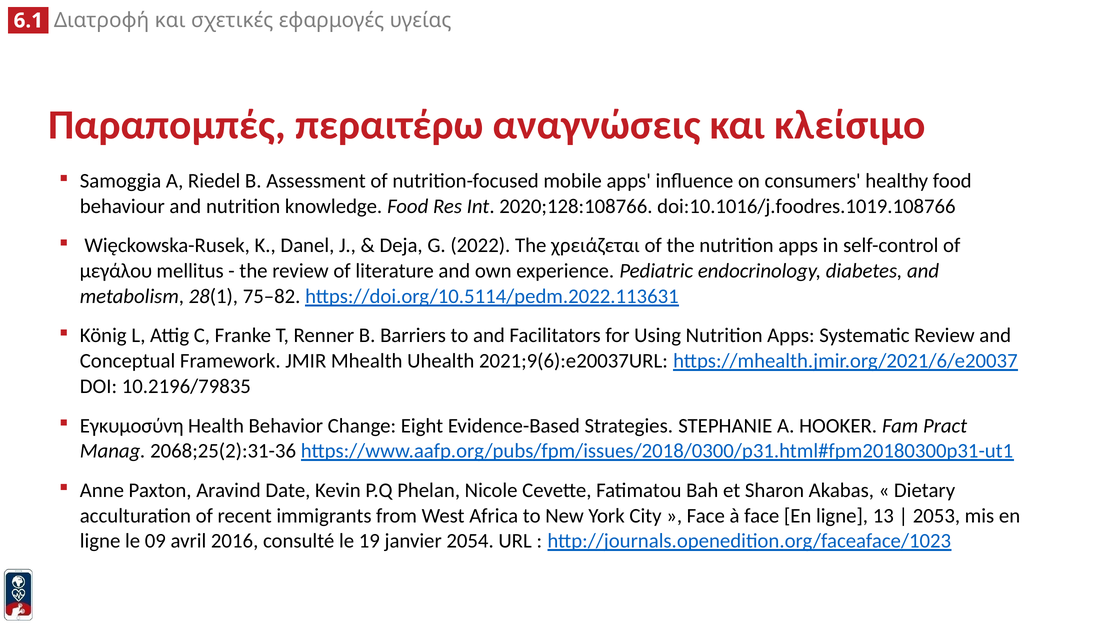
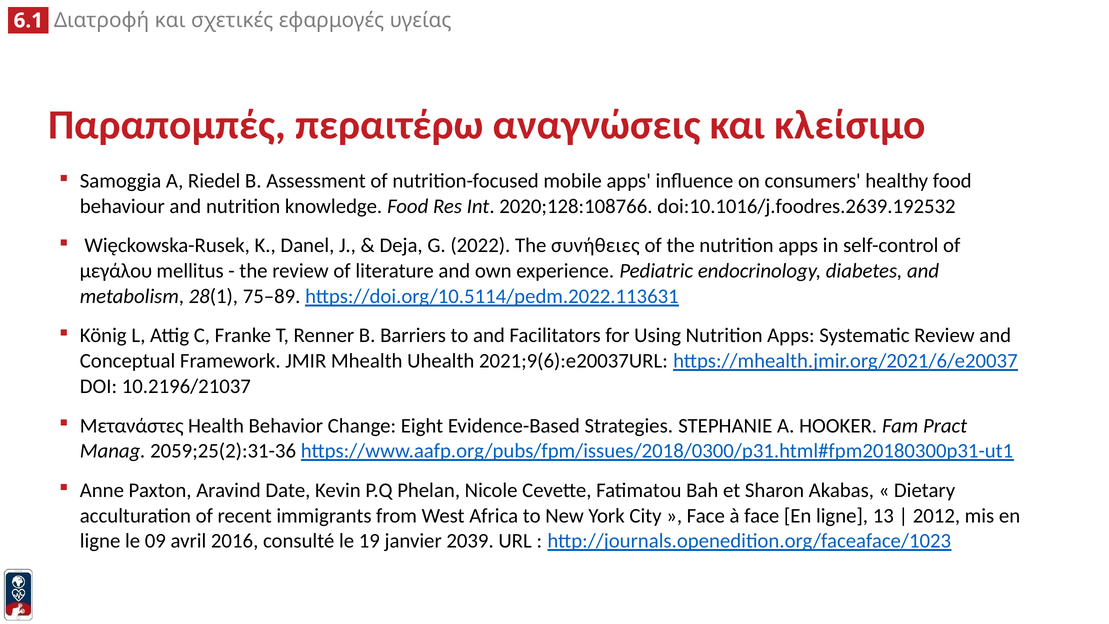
doi:10.1016/j.foodres.1019.108766: doi:10.1016/j.foodres.1019.108766 -> doi:10.1016/j.foodres.2639.192532
χρειάζεται: χρειάζεται -> συνήθειες
75–82: 75–82 -> 75–89
10.2196/79835: 10.2196/79835 -> 10.2196/21037
Εγκυμοσύνη: Εγκυμοσύνη -> Μετανάστες
2068;25(2):31-36: 2068;25(2):31-36 -> 2059;25(2):31-36
2053: 2053 -> 2012
2054: 2054 -> 2039
